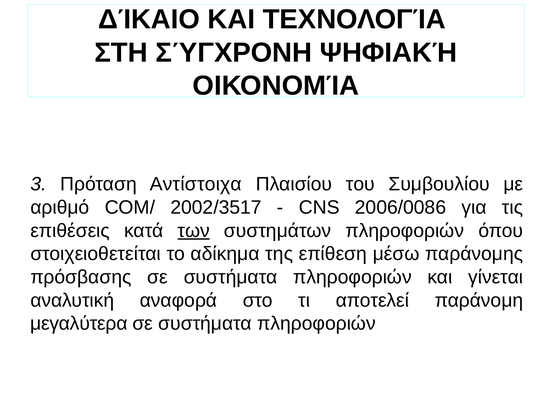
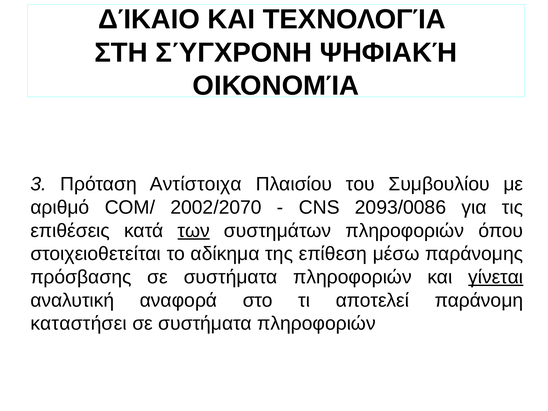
2002/3517: 2002/3517 -> 2002/2070
2006/0086: 2006/0086 -> 2093/0086
γίνεται underline: none -> present
μεγαλύτερα: μεγαλύτερα -> καταστήσει
